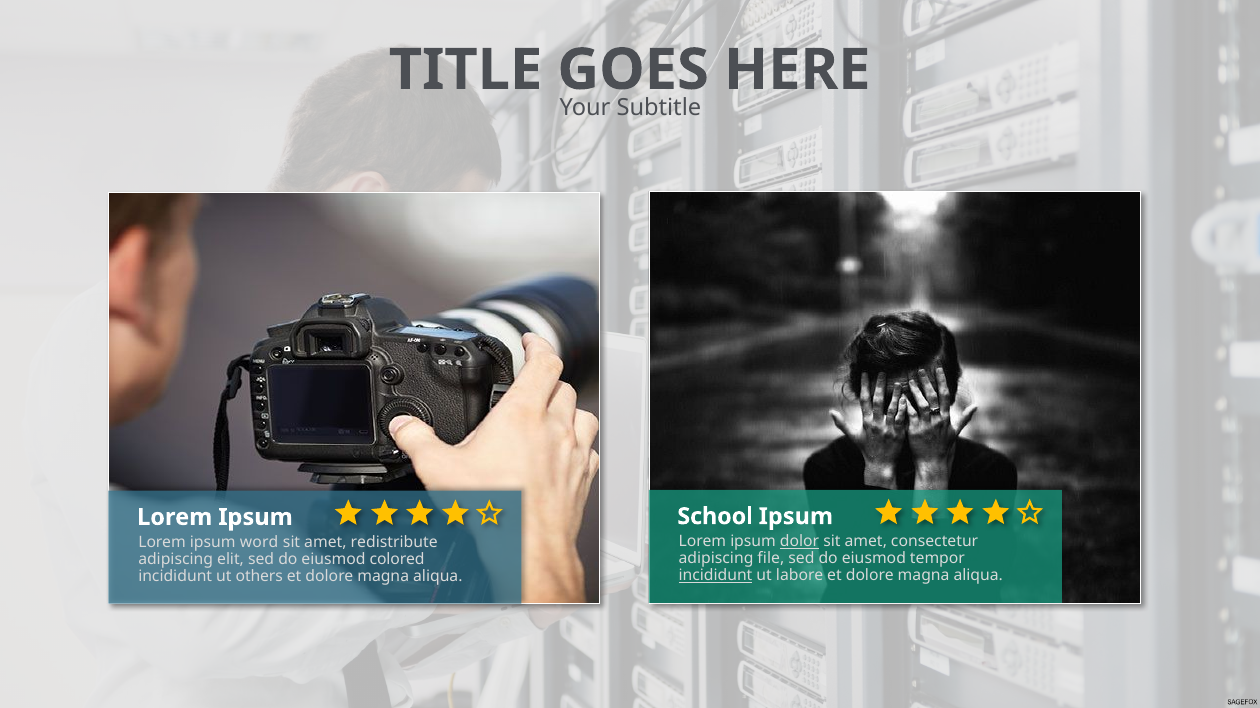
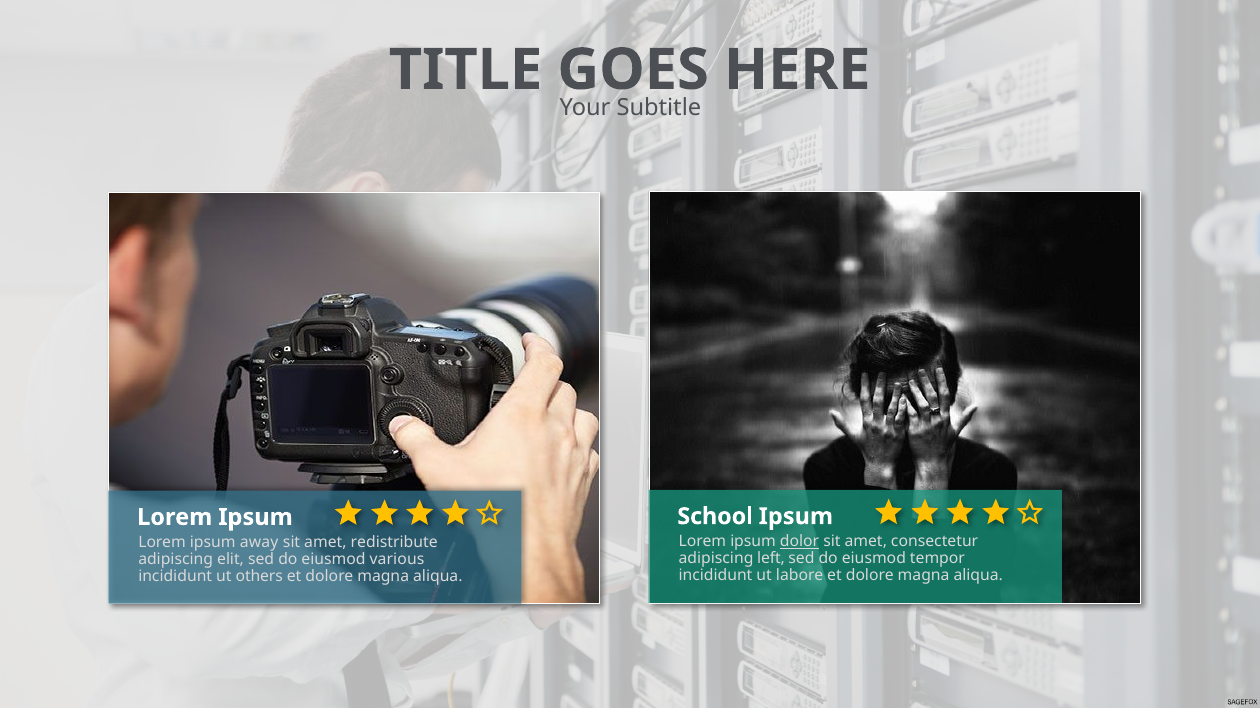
word: word -> away
file: file -> left
colored: colored -> various
incididunt at (716, 576) underline: present -> none
